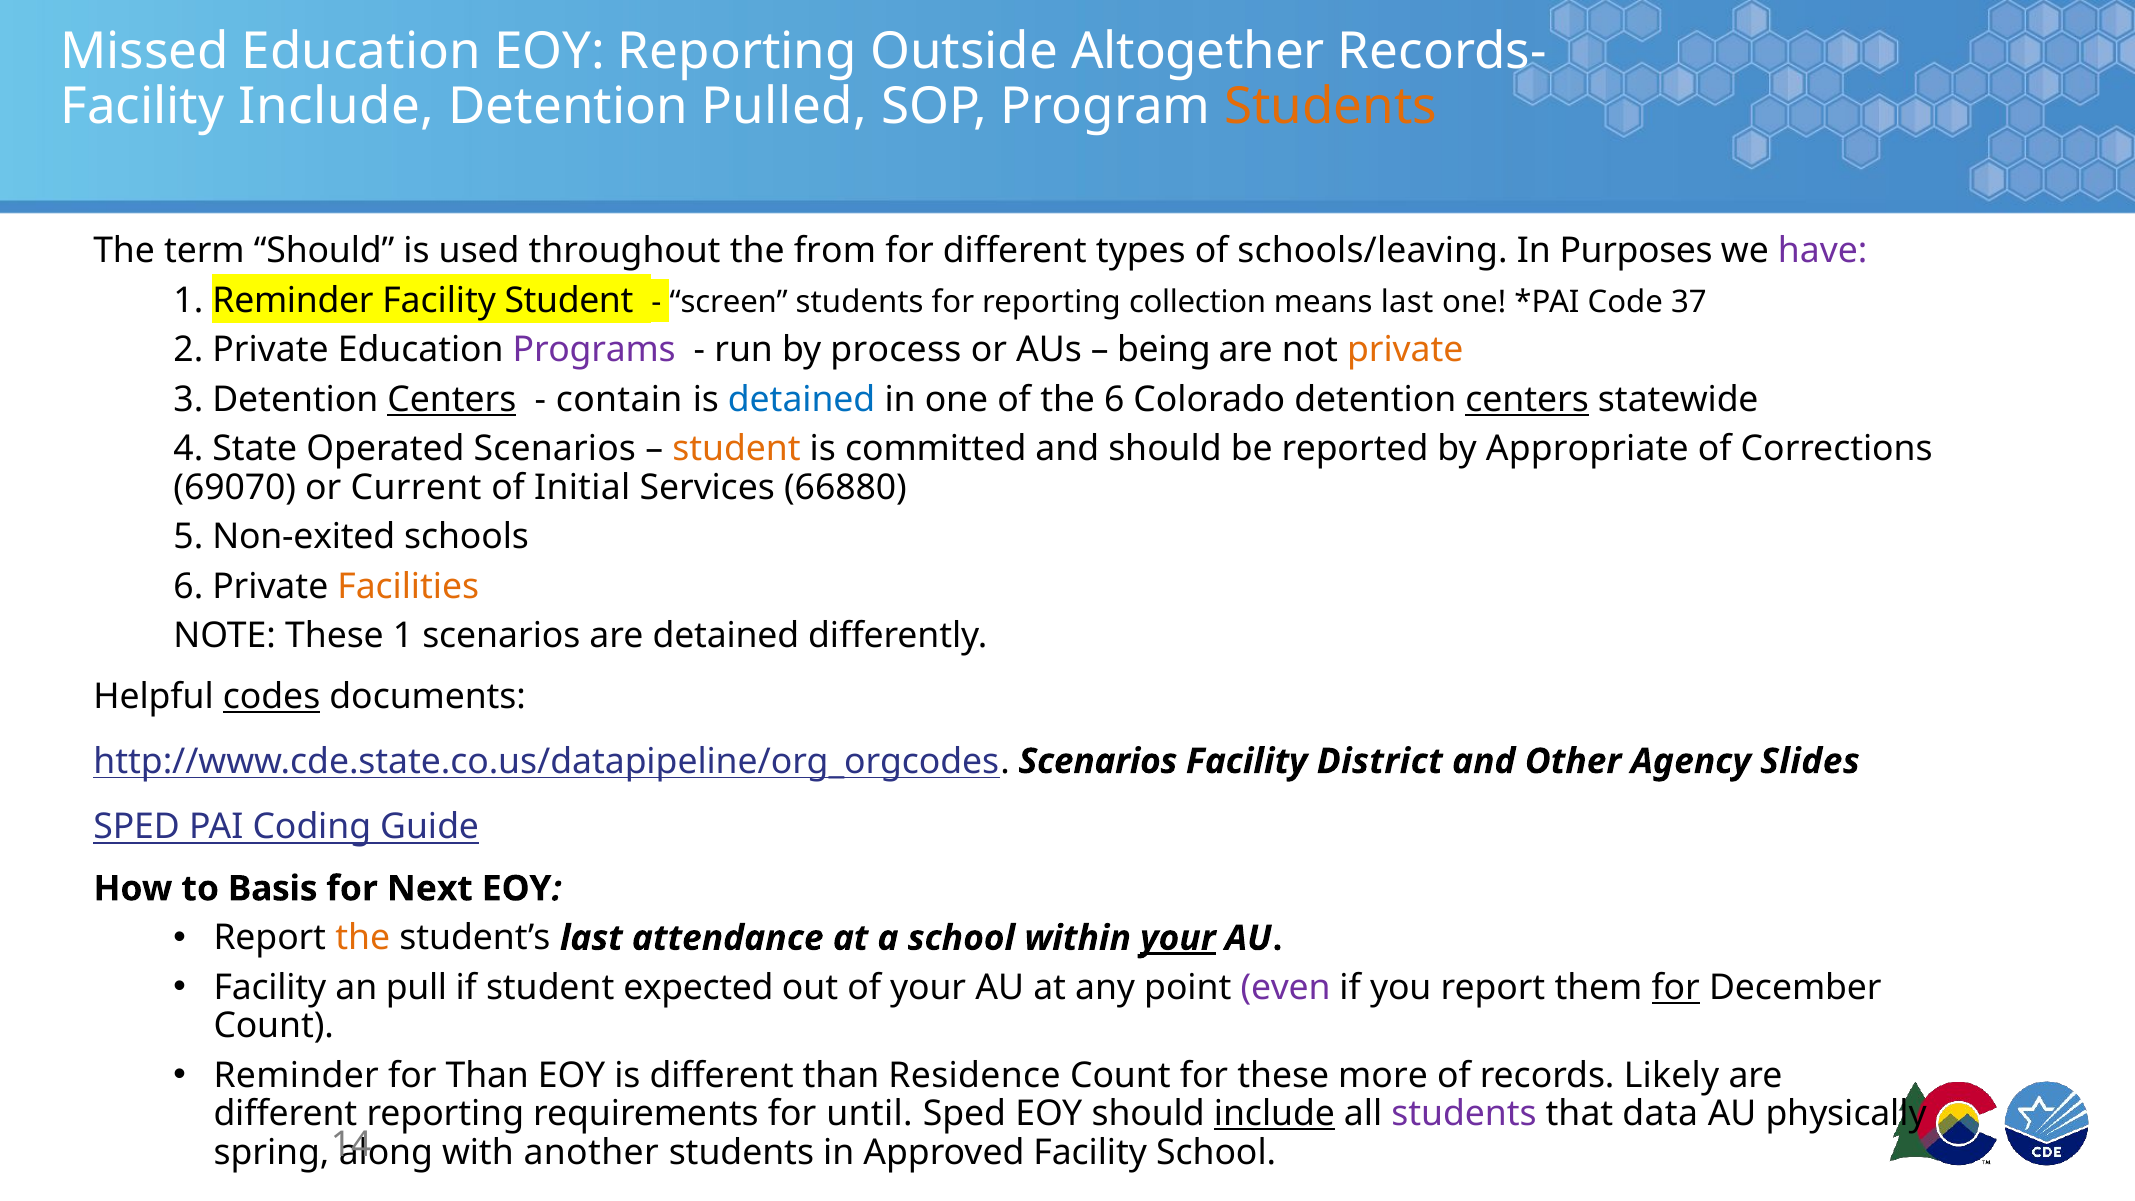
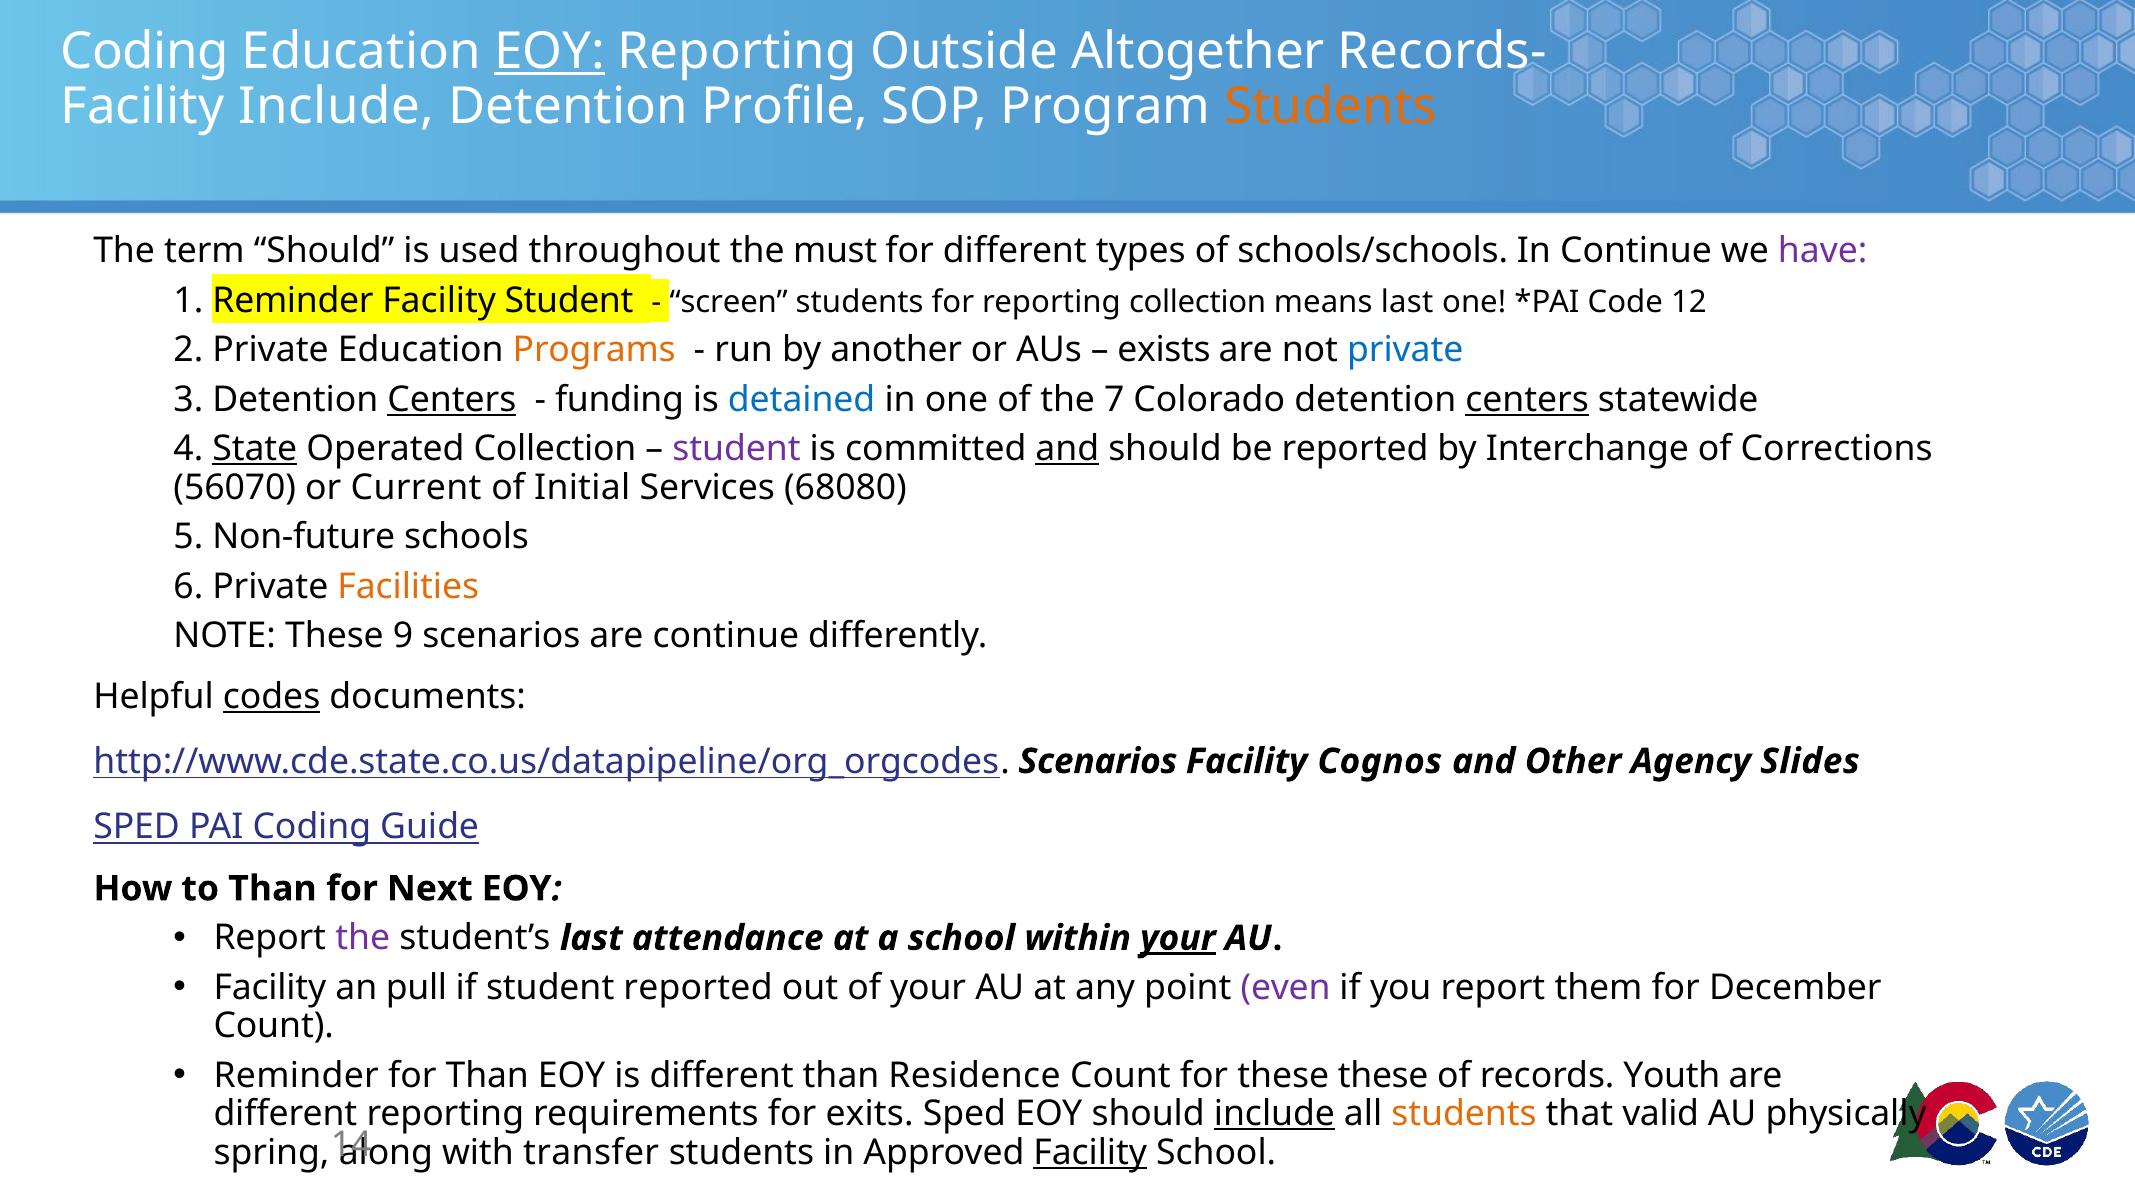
Missed at (145, 51): Missed -> Coding
EOY at (549, 51) underline: none -> present
Pulled: Pulled -> Profile
from: from -> must
schools/leaving: schools/leaving -> schools/schools
In Purposes: Purposes -> Continue
37: 37 -> 12
Programs colour: purple -> orange
process: process -> another
being: being -> exists
private at (1405, 350) colour: orange -> blue
contain: contain -> funding
the 6: 6 -> 7
State underline: none -> present
Operated Scenarios: Scenarios -> Collection
student at (737, 449) colour: orange -> purple
and at (1067, 449) underline: none -> present
Appropriate: Appropriate -> Interchange
69070: 69070 -> 56070
66880: 66880 -> 68080
Non-exited: Non-exited -> Non-future
These 1: 1 -> 9
are detained: detained -> continue
District: District -> Cognos
to Basis: Basis -> Than
the at (363, 938) colour: orange -> purple
student expected: expected -> reported
for at (1676, 988) underline: present -> none
these more: more -> these
Likely: Likely -> Youth
until: until -> exits
students at (1464, 1114) colour: purple -> orange
data: data -> valid
another: another -> transfer
Facility at (1090, 1152) underline: none -> present
